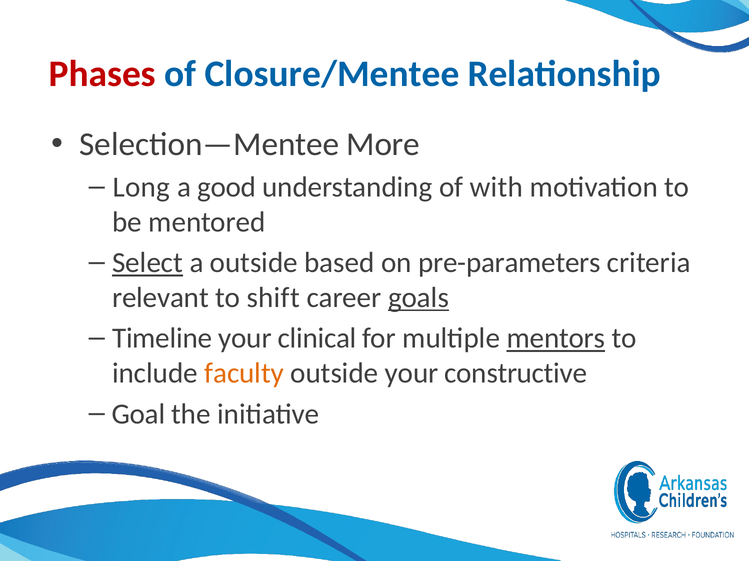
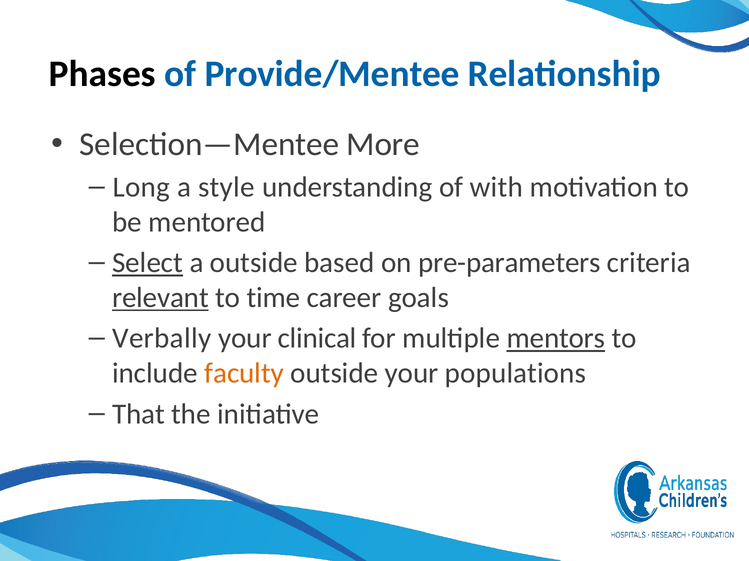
Phases colour: red -> black
Closure/Mentee: Closure/Mentee -> Provide/Mentee
good: good -> style
relevant underline: none -> present
shift: shift -> time
goals underline: present -> none
Timeline: Timeline -> Verbally
constructive: constructive -> populations
Goal: Goal -> That
